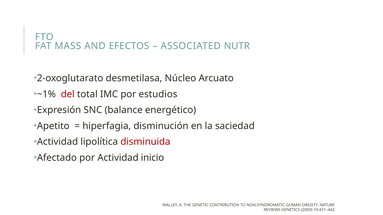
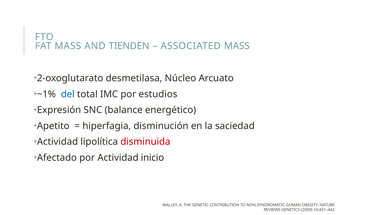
EFECTOS: EFECTOS -> TIENDEN
ASSOCIATED NUTR: NUTR -> MASS
del colour: red -> blue
